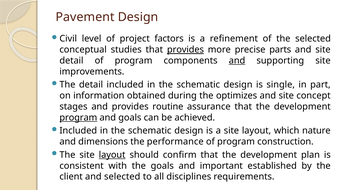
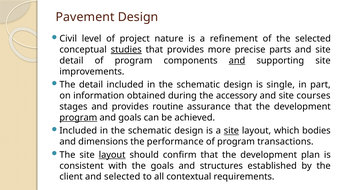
factors: factors -> nature
studies underline: none -> present
provides at (185, 50) underline: present -> none
optimizes: optimizes -> accessory
concept: concept -> courses
site at (231, 131) underline: none -> present
nature: nature -> bodies
construction: construction -> transactions
important: important -> structures
disciplines: disciplines -> contextual
